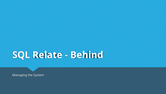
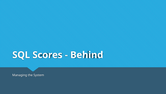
Relate: Relate -> Scores
